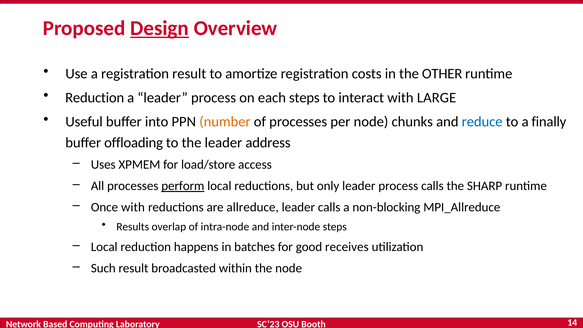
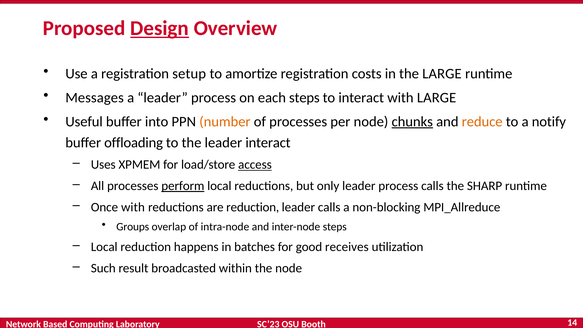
registration result: result -> setup
the OTHER: OTHER -> LARGE
Reduction at (95, 98): Reduction -> Messages
chunks underline: none -> present
reduce colour: blue -> orange
finally: finally -> notify
leader address: address -> interact
access underline: none -> present
are allreduce: allreduce -> reduction
Results: Results -> Groups
